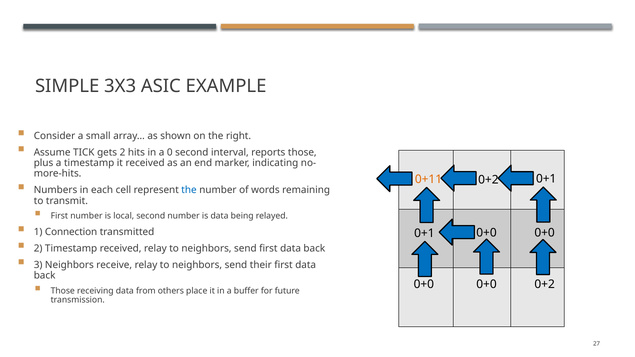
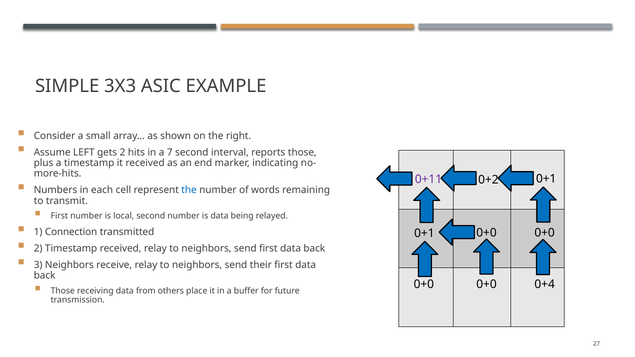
TICK: TICK -> LEFT
0: 0 -> 7
0+11 colour: orange -> purple
0+0 0+2: 0+2 -> 0+4
